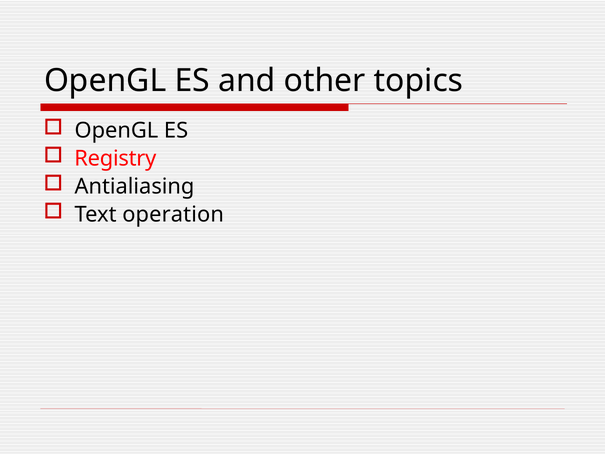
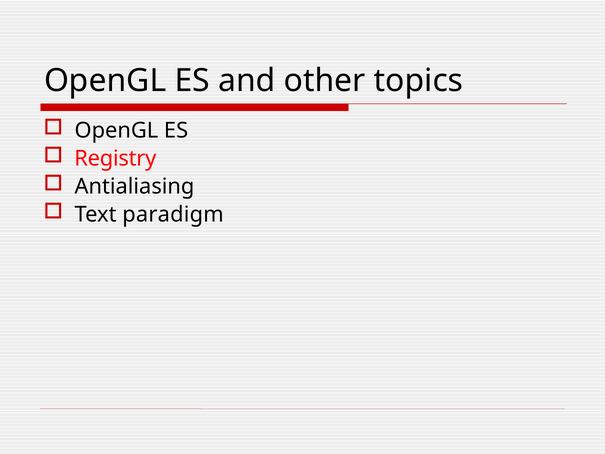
operation: operation -> paradigm
